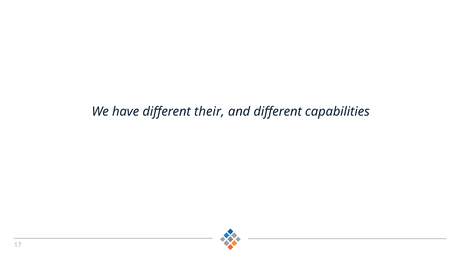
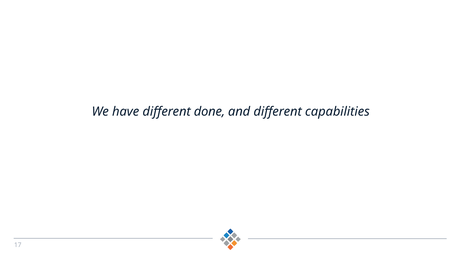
their: their -> done
